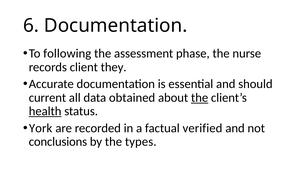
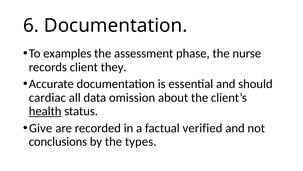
following: following -> examples
current: current -> cardiac
obtained: obtained -> omission
the at (200, 97) underline: present -> none
York: York -> Give
